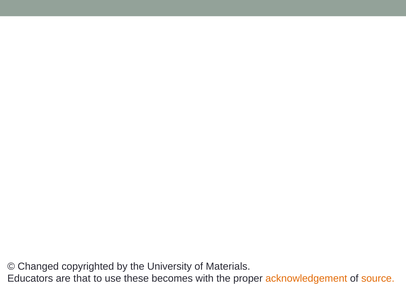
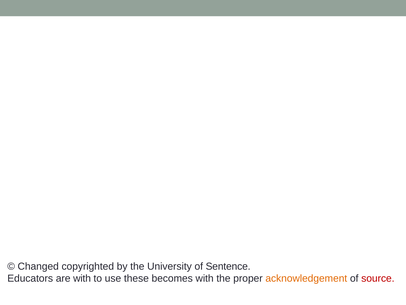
Materials: Materials -> Sentence
are that: that -> with
source colour: orange -> red
